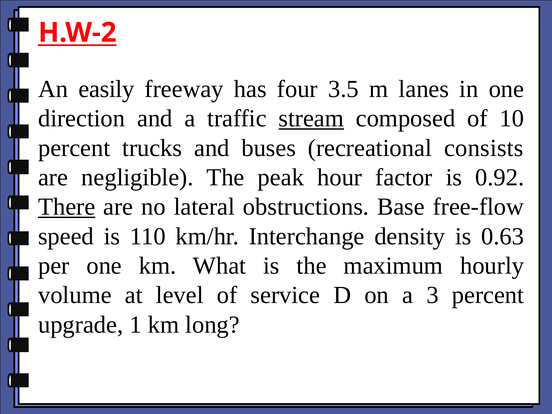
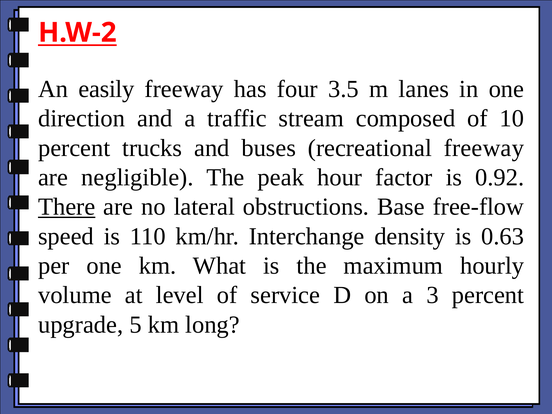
stream underline: present -> none
recreational consists: consists -> freeway
1: 1 -> 5
